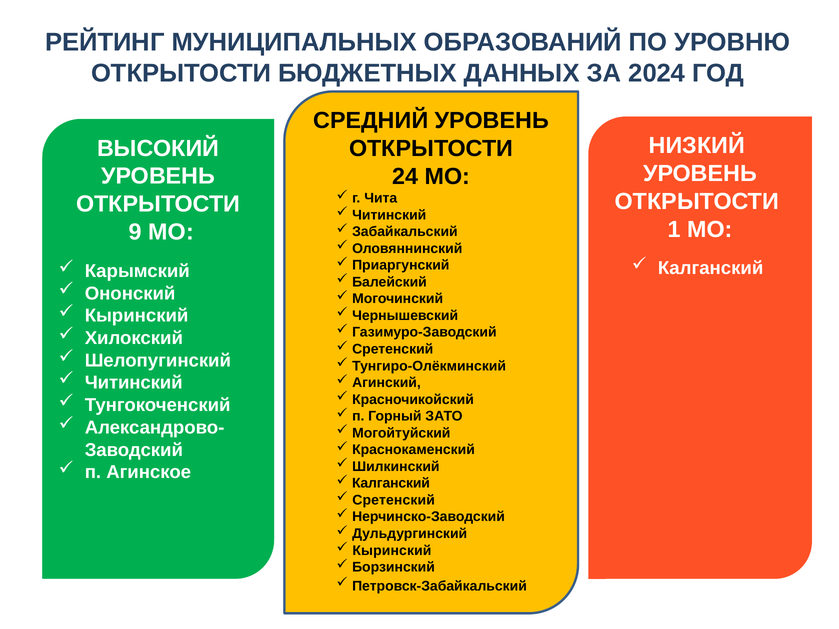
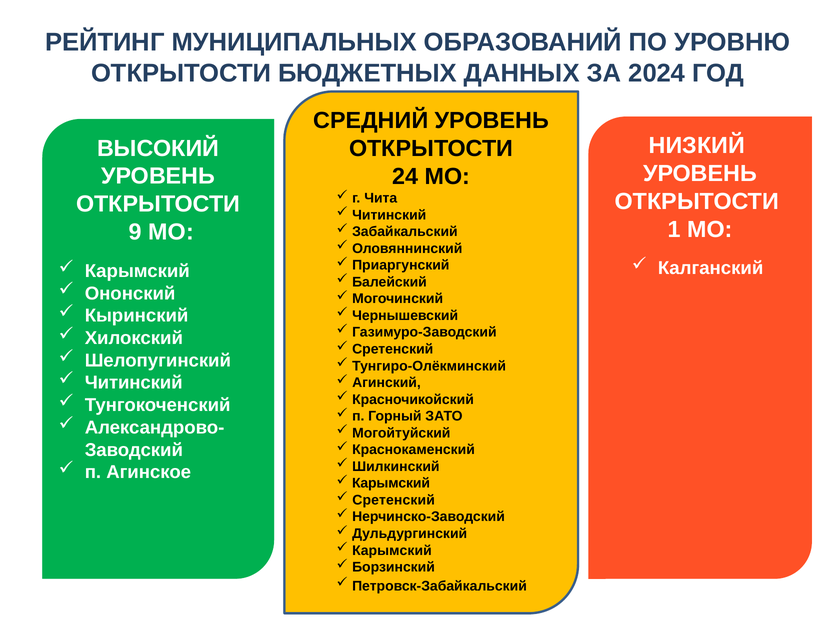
Калганский at (391, 484): Калганский -> Карымский
Кыринский at (392, 551): Кыринский -> Карымский
